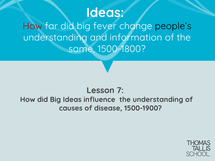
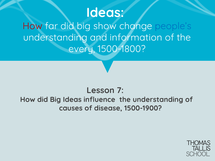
fever: fever -> show
people’s colour: black -> blue
same: same -> every
